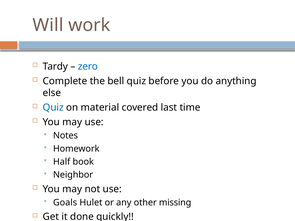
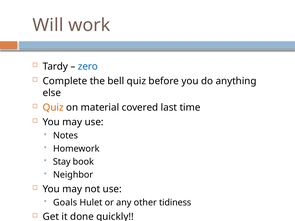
Quiz at (53, 108) colour: blue -> orange
Half: Half -> Stay
missing: missing -> tidiness
